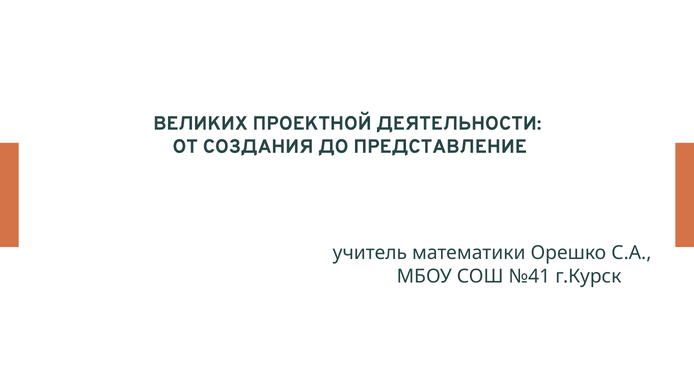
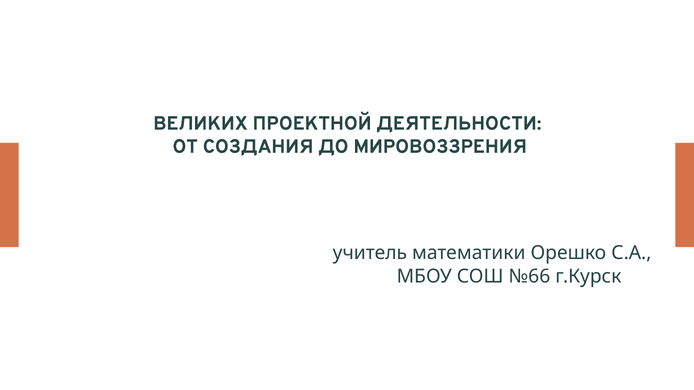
ПРЕДСТАВЛЕНИЕ: ПРЕДСТАВЛЕНИЕ -> МИРОВОЗЗРЕНИЯ
№41: №41 -> №66
